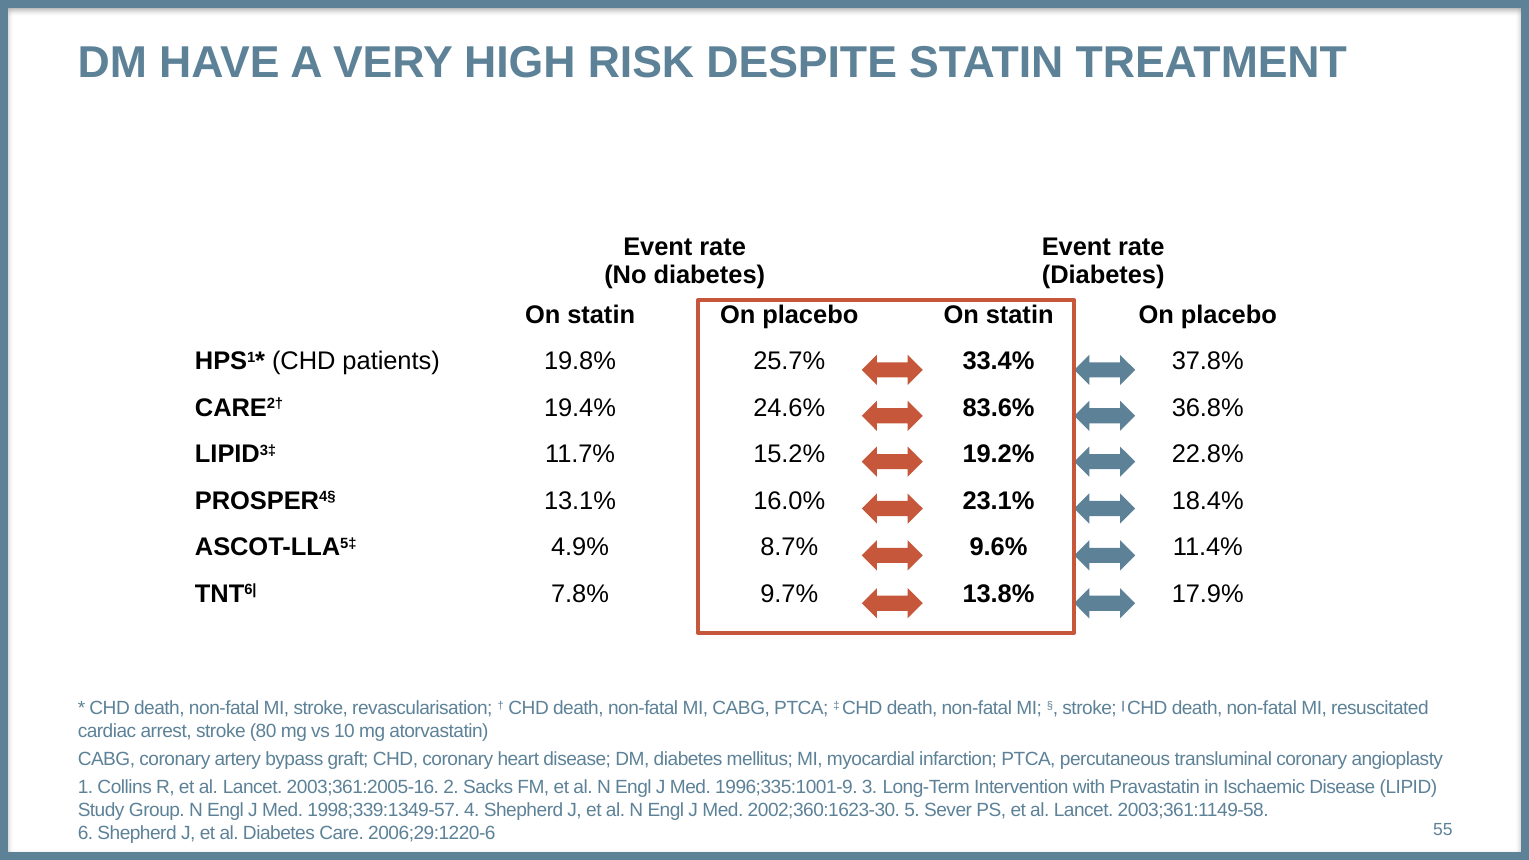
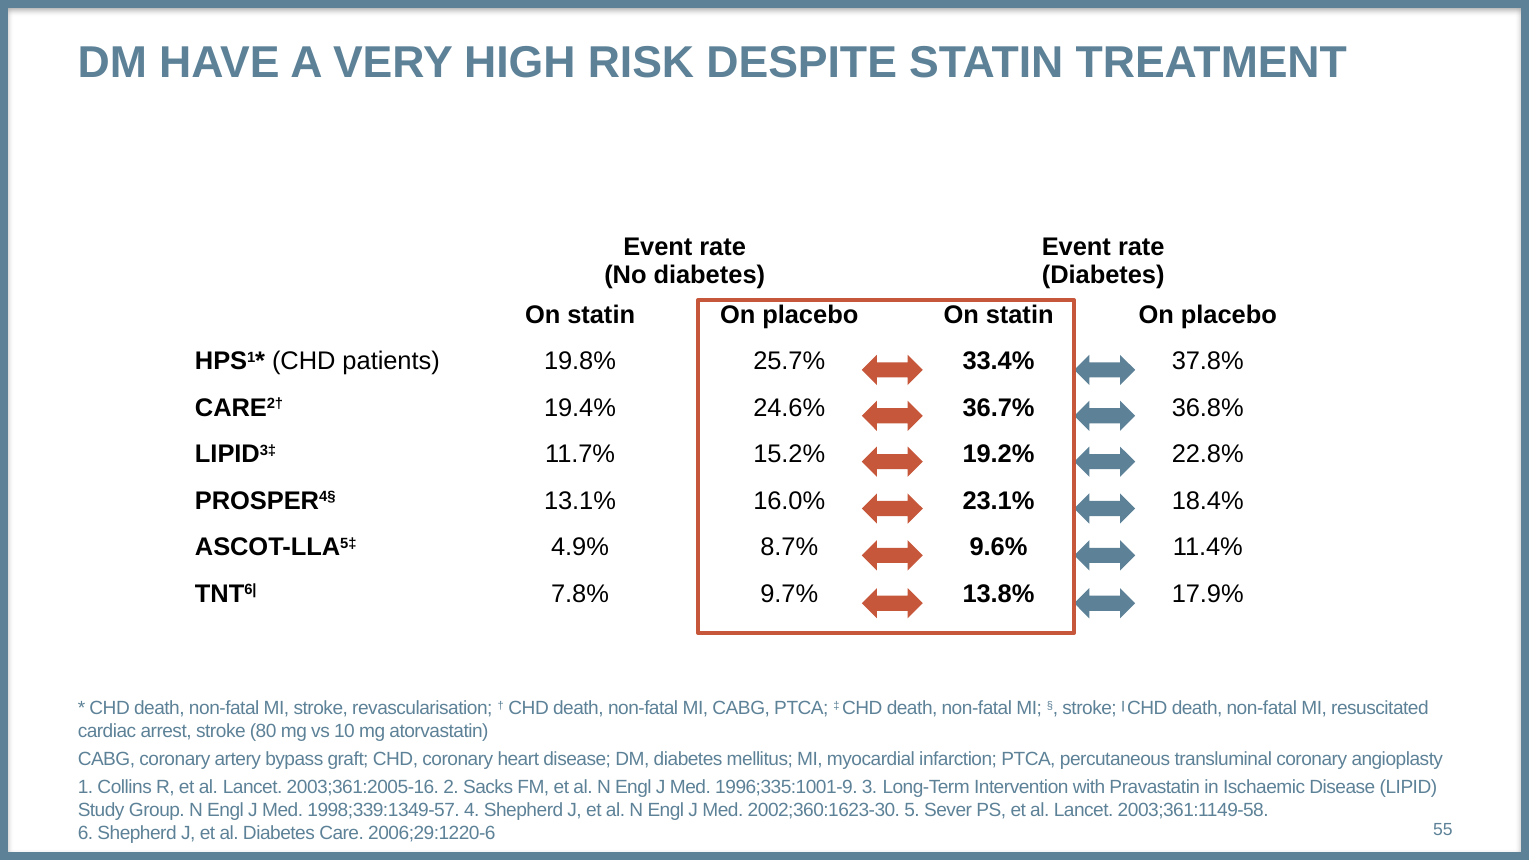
83.6%: 83.6% -> 36.7%
